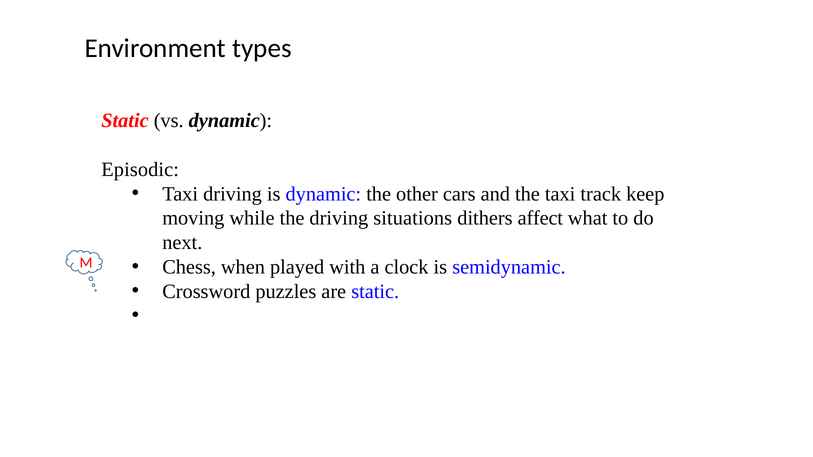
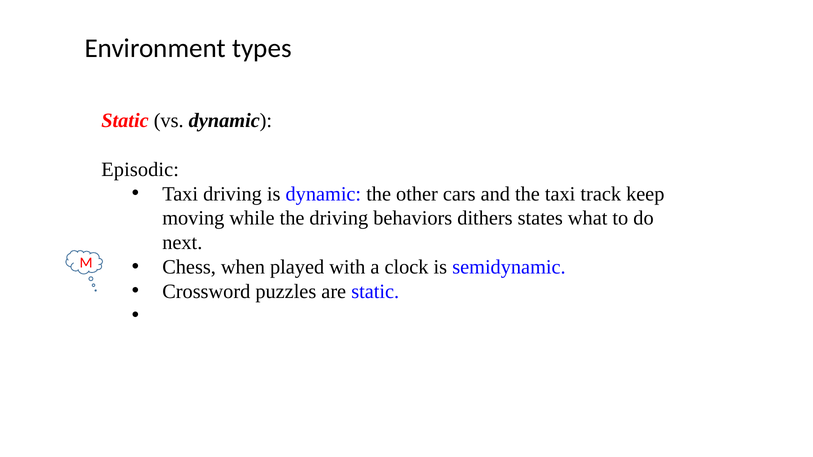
situations: situations -> behaviors
affect: affect -> states
